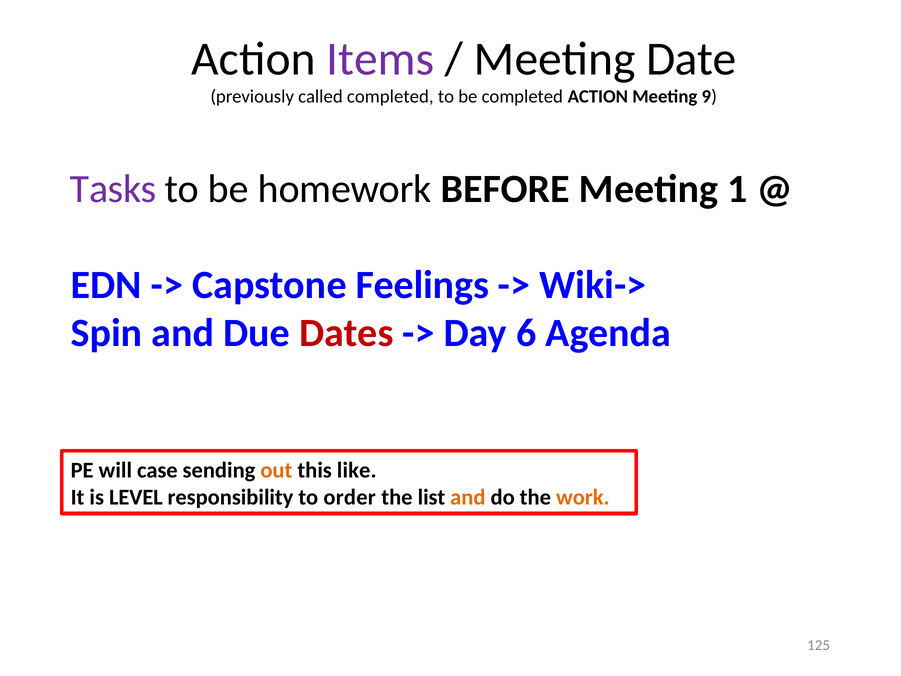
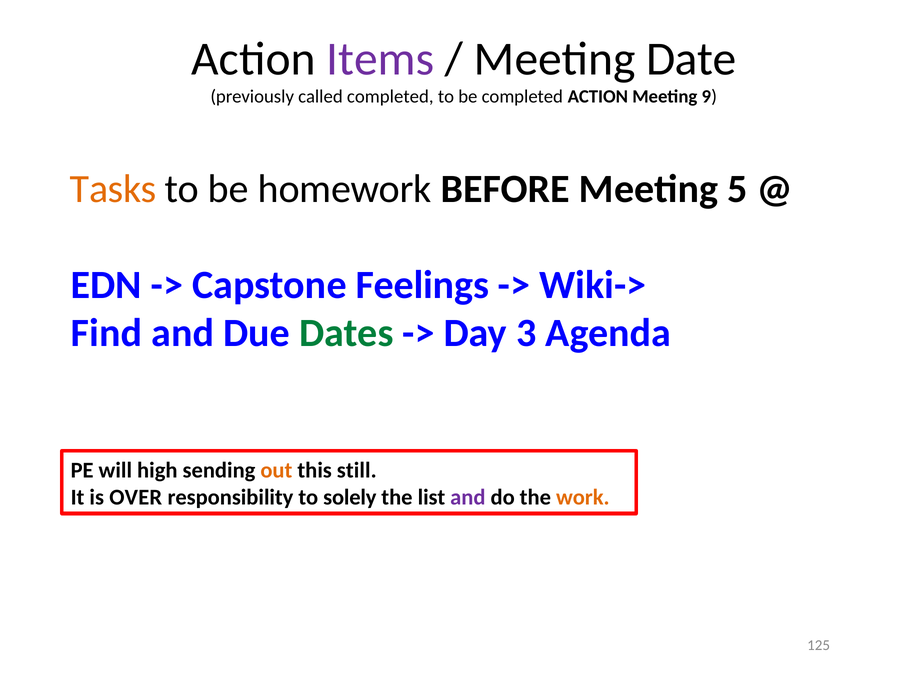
Tasks colour: purple -> orange
1: 1 -> 5
Spin: Spin -> Find
Dates colour: red -> green
6: 6 -> 3
case: case -> high
like: like -> still
LEVEL: LEVEL -> OVER
order: order -> solely
and at (468, 497) colour: orange -> purple
